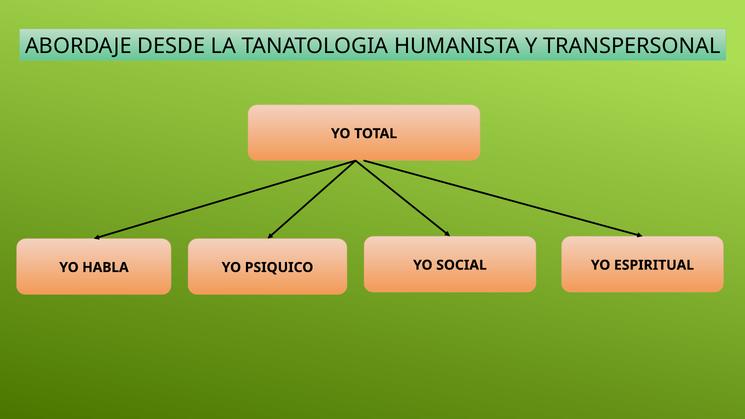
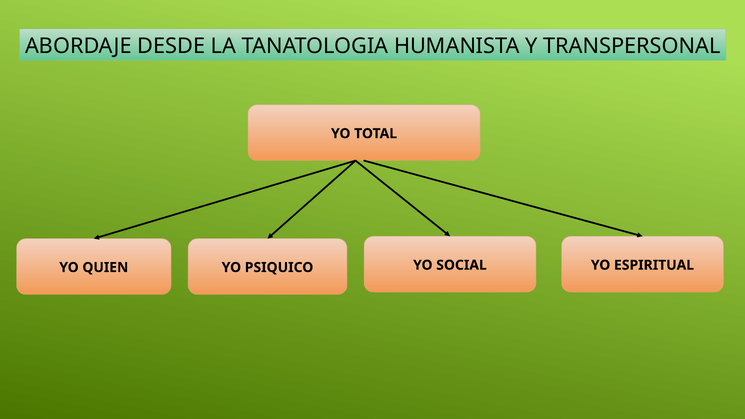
HABLA: HABLA -> QUIEN
